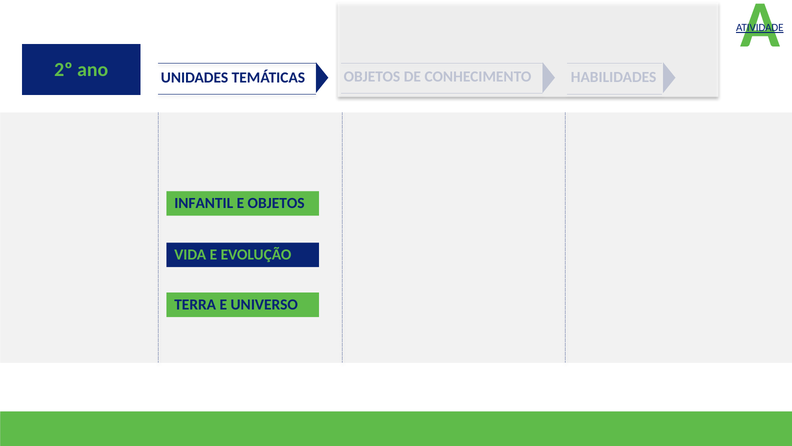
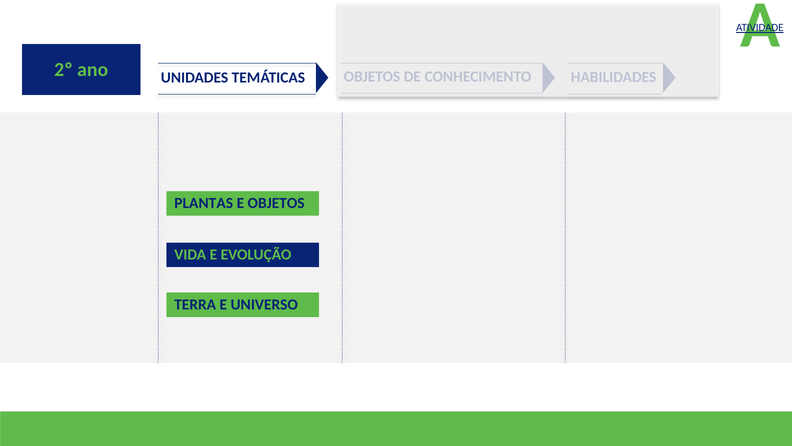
INFANTIL: INFANTIL -> PLANTAS
